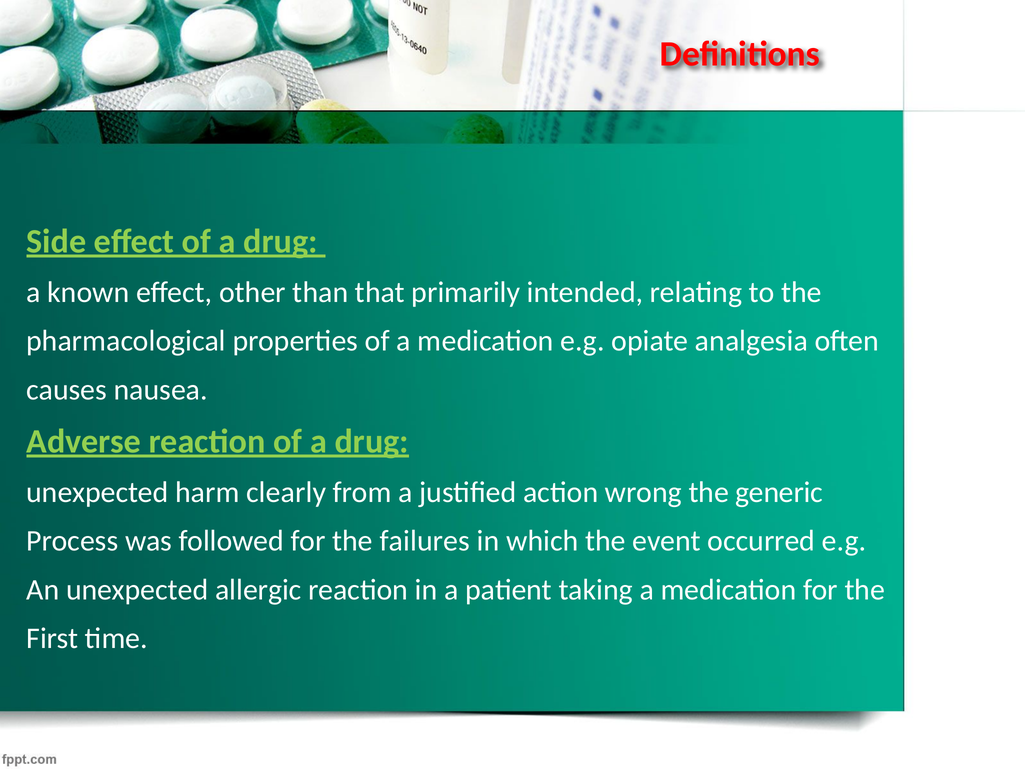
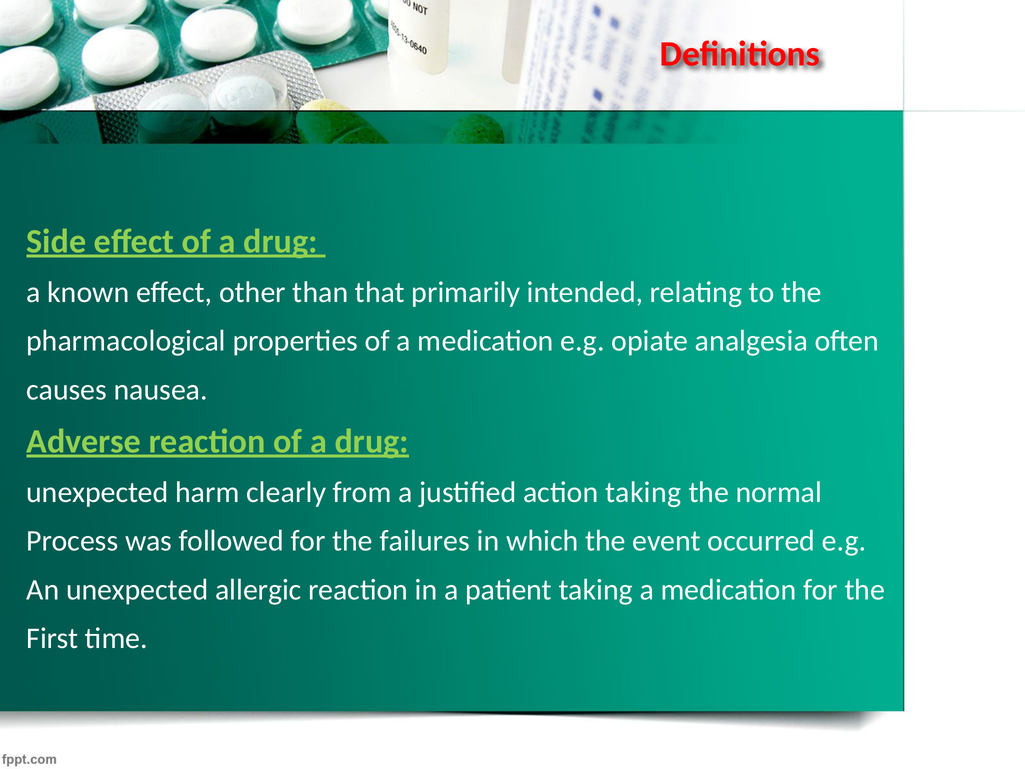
action wrong: wrong -> taking
generic: generic -> normal
